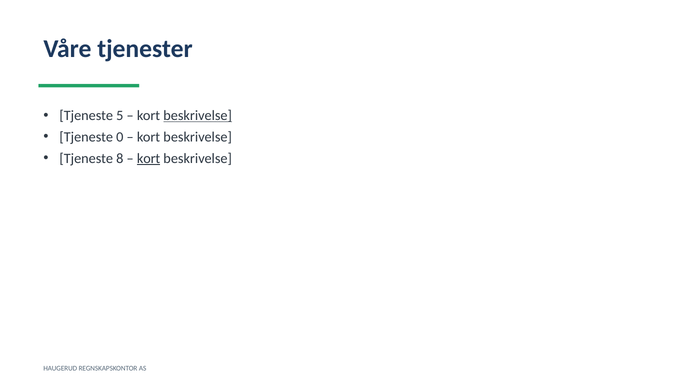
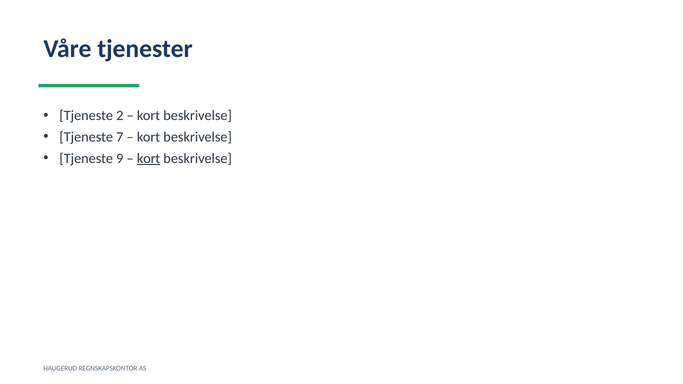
5: 5 -> 2
beskrivelse at (198, 116) underline: present -> none
0: 0 -> 7
8: 8 -> 9
